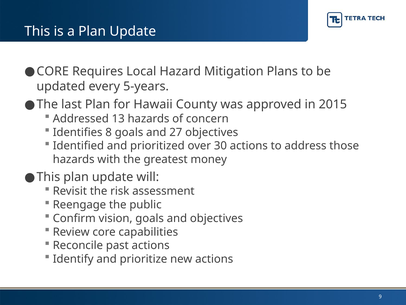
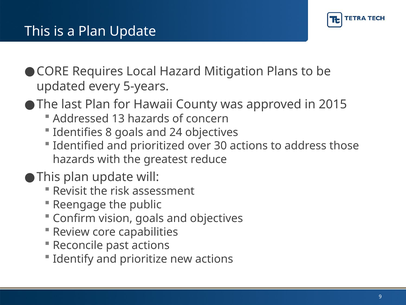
27: 27 -> 24
money: money -> reduce
